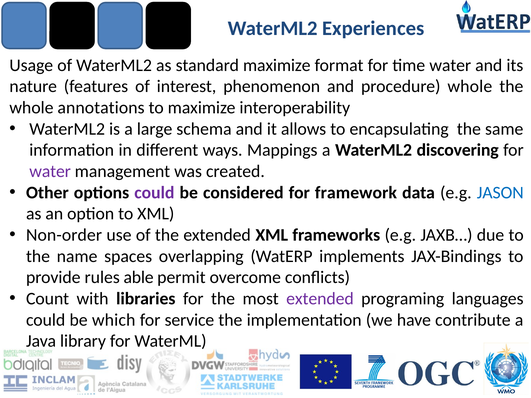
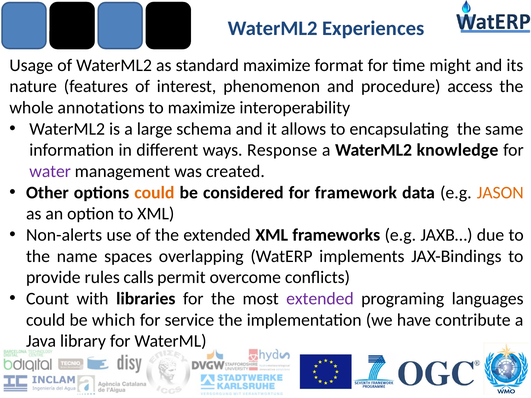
time water: water -> might
procedure whole: whole -> access
Mappings: Mappings -> Response
discovering: discovering -> knowledge
could at (154, 193) colour: purple -> orange
JASON colour: blue -> orange
Non-order: Non-order -> Non-alerts
able: able -> calls
